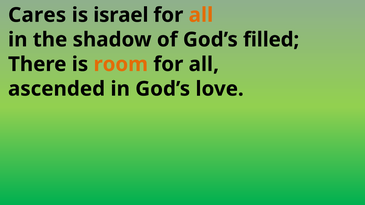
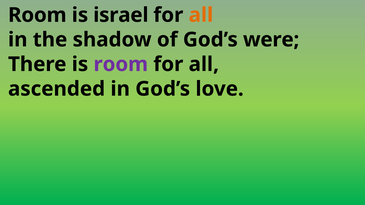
Cares at (37, 15): Cares -> Room
filled: filled -> were
room at (121, 64) colour: orange -> purple
